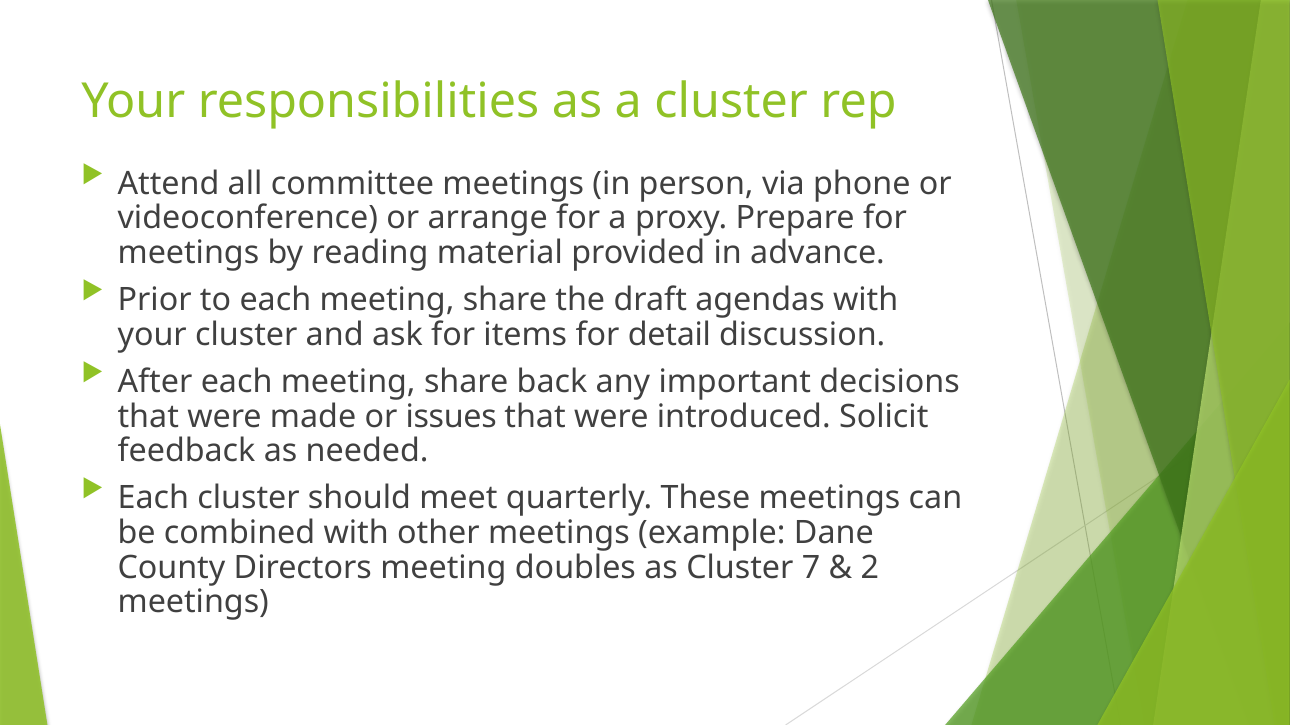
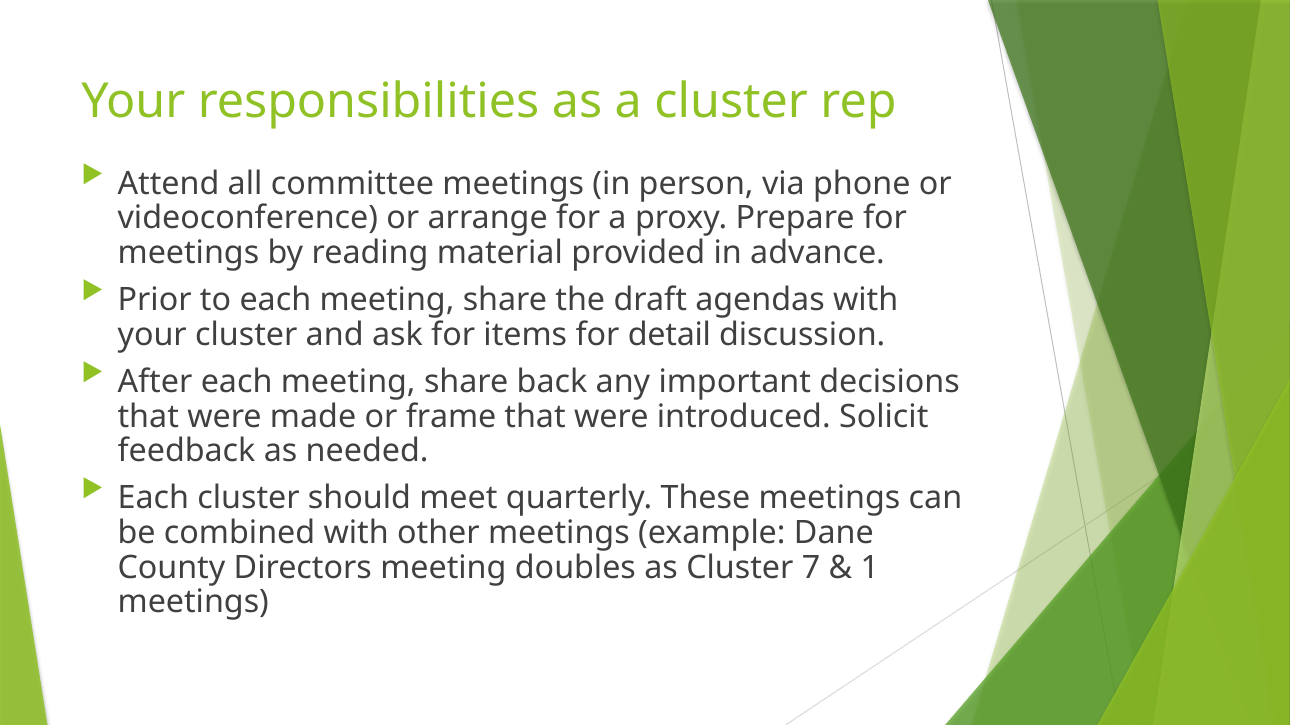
issues: issues -> frame
2: 2 -> 1
